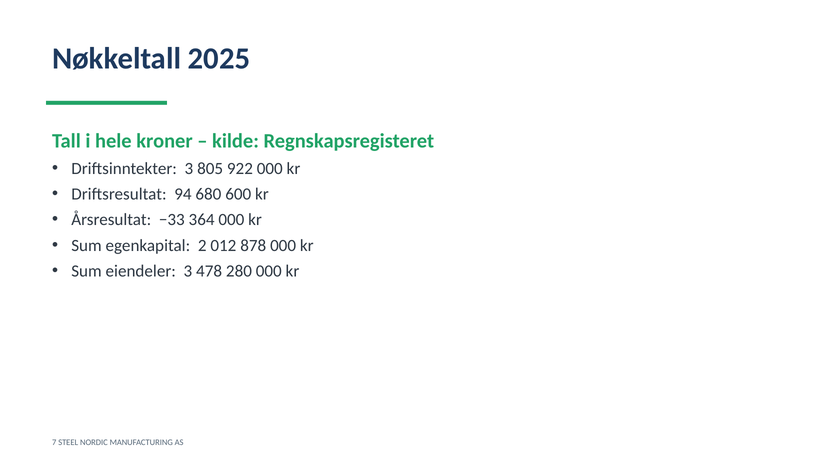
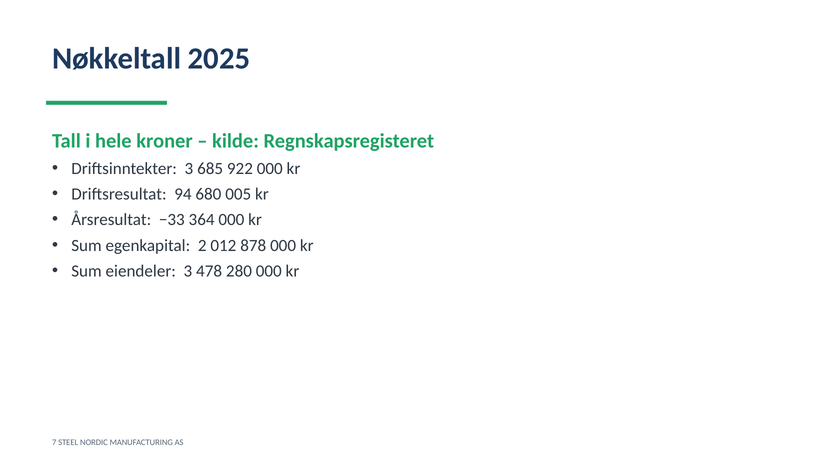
805: 805 -> 685
600: 600 -> 005
